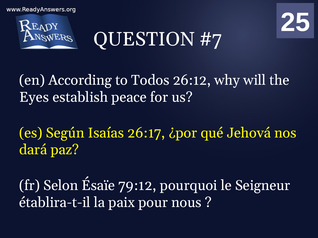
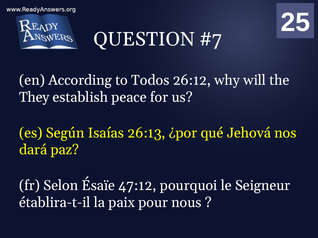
Eyes: Eyes -> They
26:17: 26:17 -> 26:13
79:12: 79:12 -> 47:12
